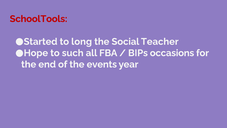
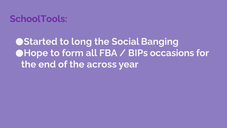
SchoolTools colour: red -> purple
Teacher: Teacher -> Banging
such: such -> form
events: events -> across
